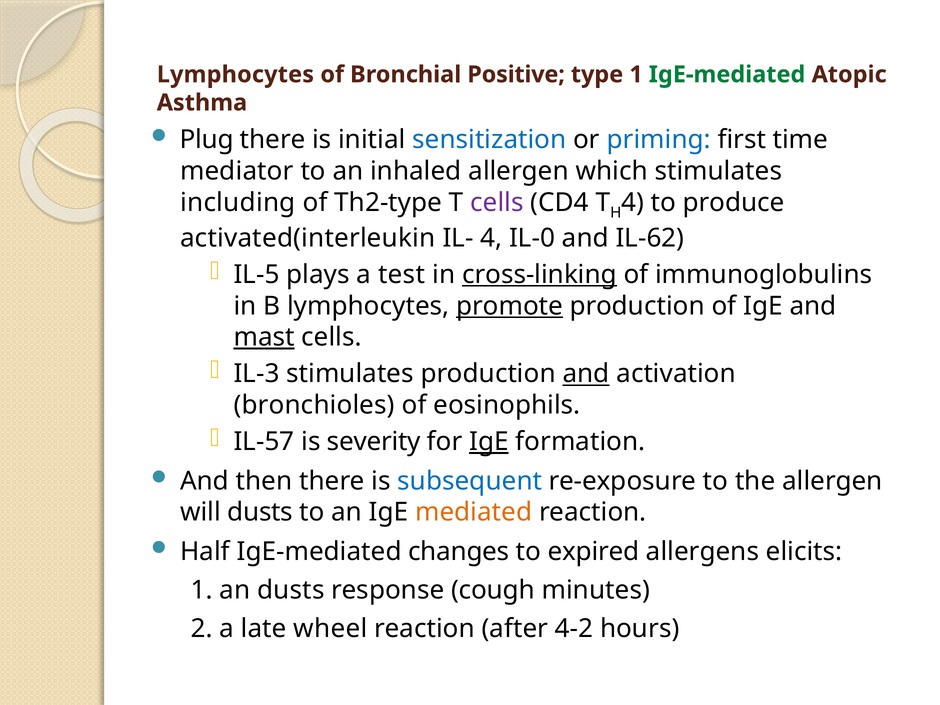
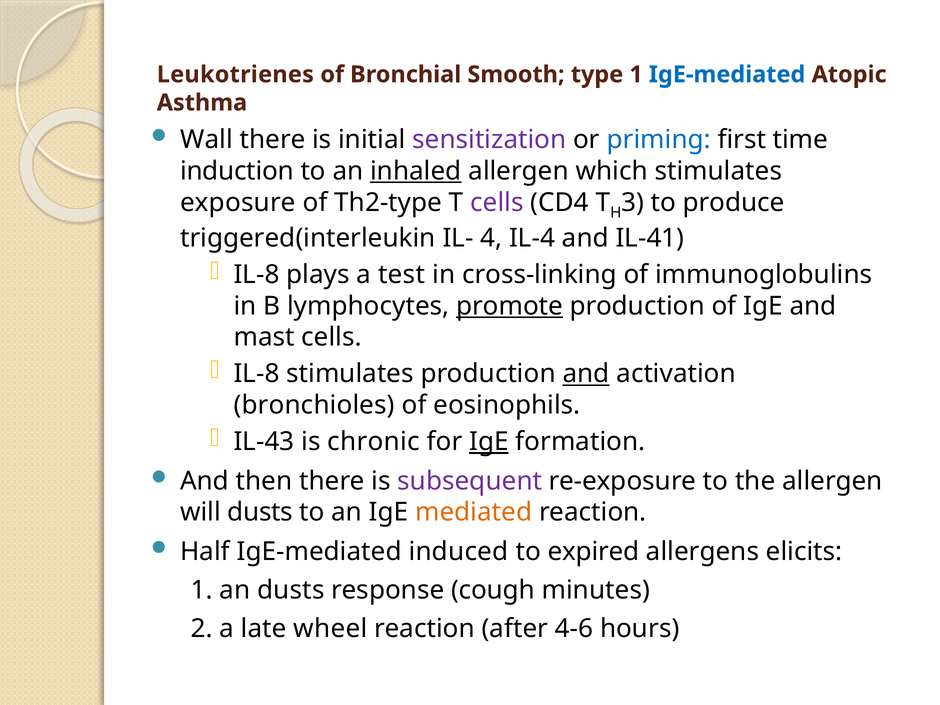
Lymphocytes at (235, 75): Lymphocytes -> Leukotrienes
Positive: Positive -> Smooth
IgE-mediated at (727, 75) colour: green -> blue
Plug: Plug -> Wall
sensitization colour: blue -> purple
mediator: mediator -> induction
inhaled underline: none -> present
including: including -> exposure
4 at (633, 202): 4 -> 3
activated(interleukin: activated(interleukin -> triggered(interleukin
IL-0: IL-0 -> IL-4
IL-62: IL-62 -> IL-41
IL-5 at (257, 275): IL-5 -> IL-8
cross-linking underline: present -> none
mast underline: present -> none
IL-3 at (257, 374): IL-3 -> IL-8
IL-57: IL-57 -> IL-43
severity: severity -> chronic
subsequent colour: blue -> purple
changes: changes -> induced
4-2: 4-2 -> 4-6
